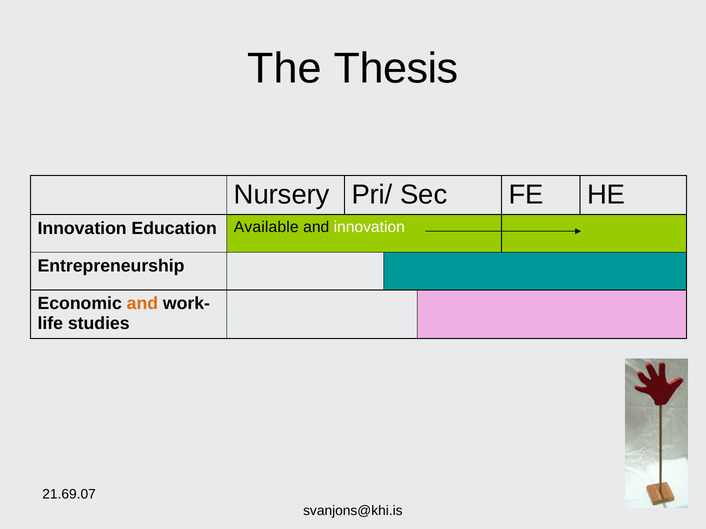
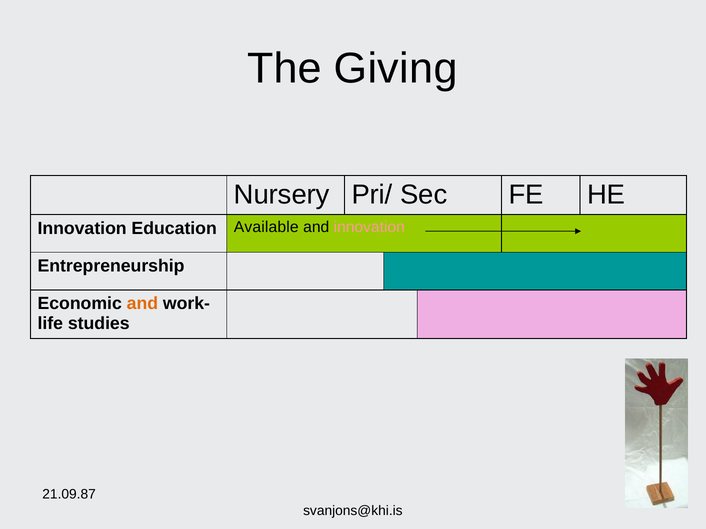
Thesis: Thesis -> Giving
innovation at (369, 227) colour: white -> pink
21.69.07: 21.69.07 -> 21.09.87
